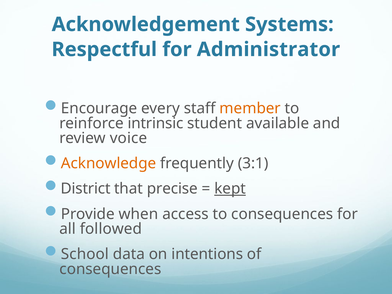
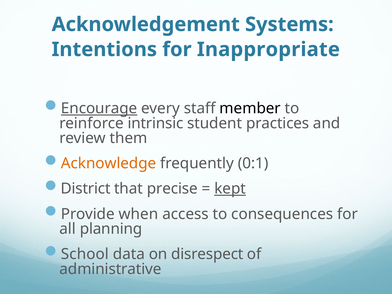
Respectful: Respectful -> Intentions
Administrator: Administrator -> Inappropriate
Encourage underline: none -> present
member colour: orange -> black
available: available -> practices
voice: voice -> them
3:1: 3:1 -> 0:1
followed: followed -> planning
intentions: intentions -> disrespect
consequences at (110, 269): consequences -> administrative
